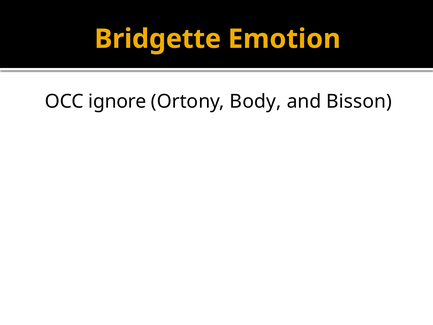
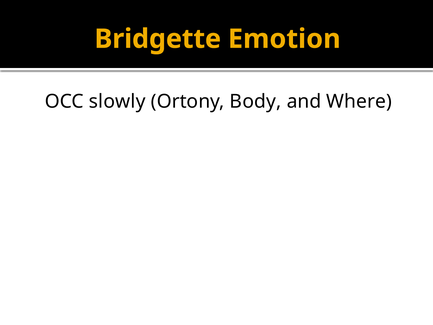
ignore: ignore -> slowly
Bisson: Bisson -> Where
